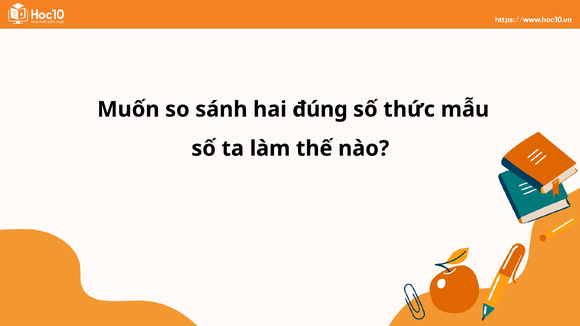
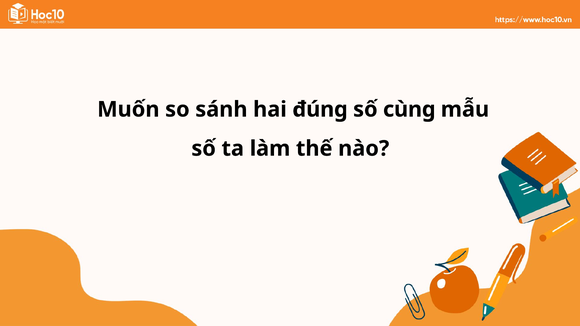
thức: thức -> cùng
